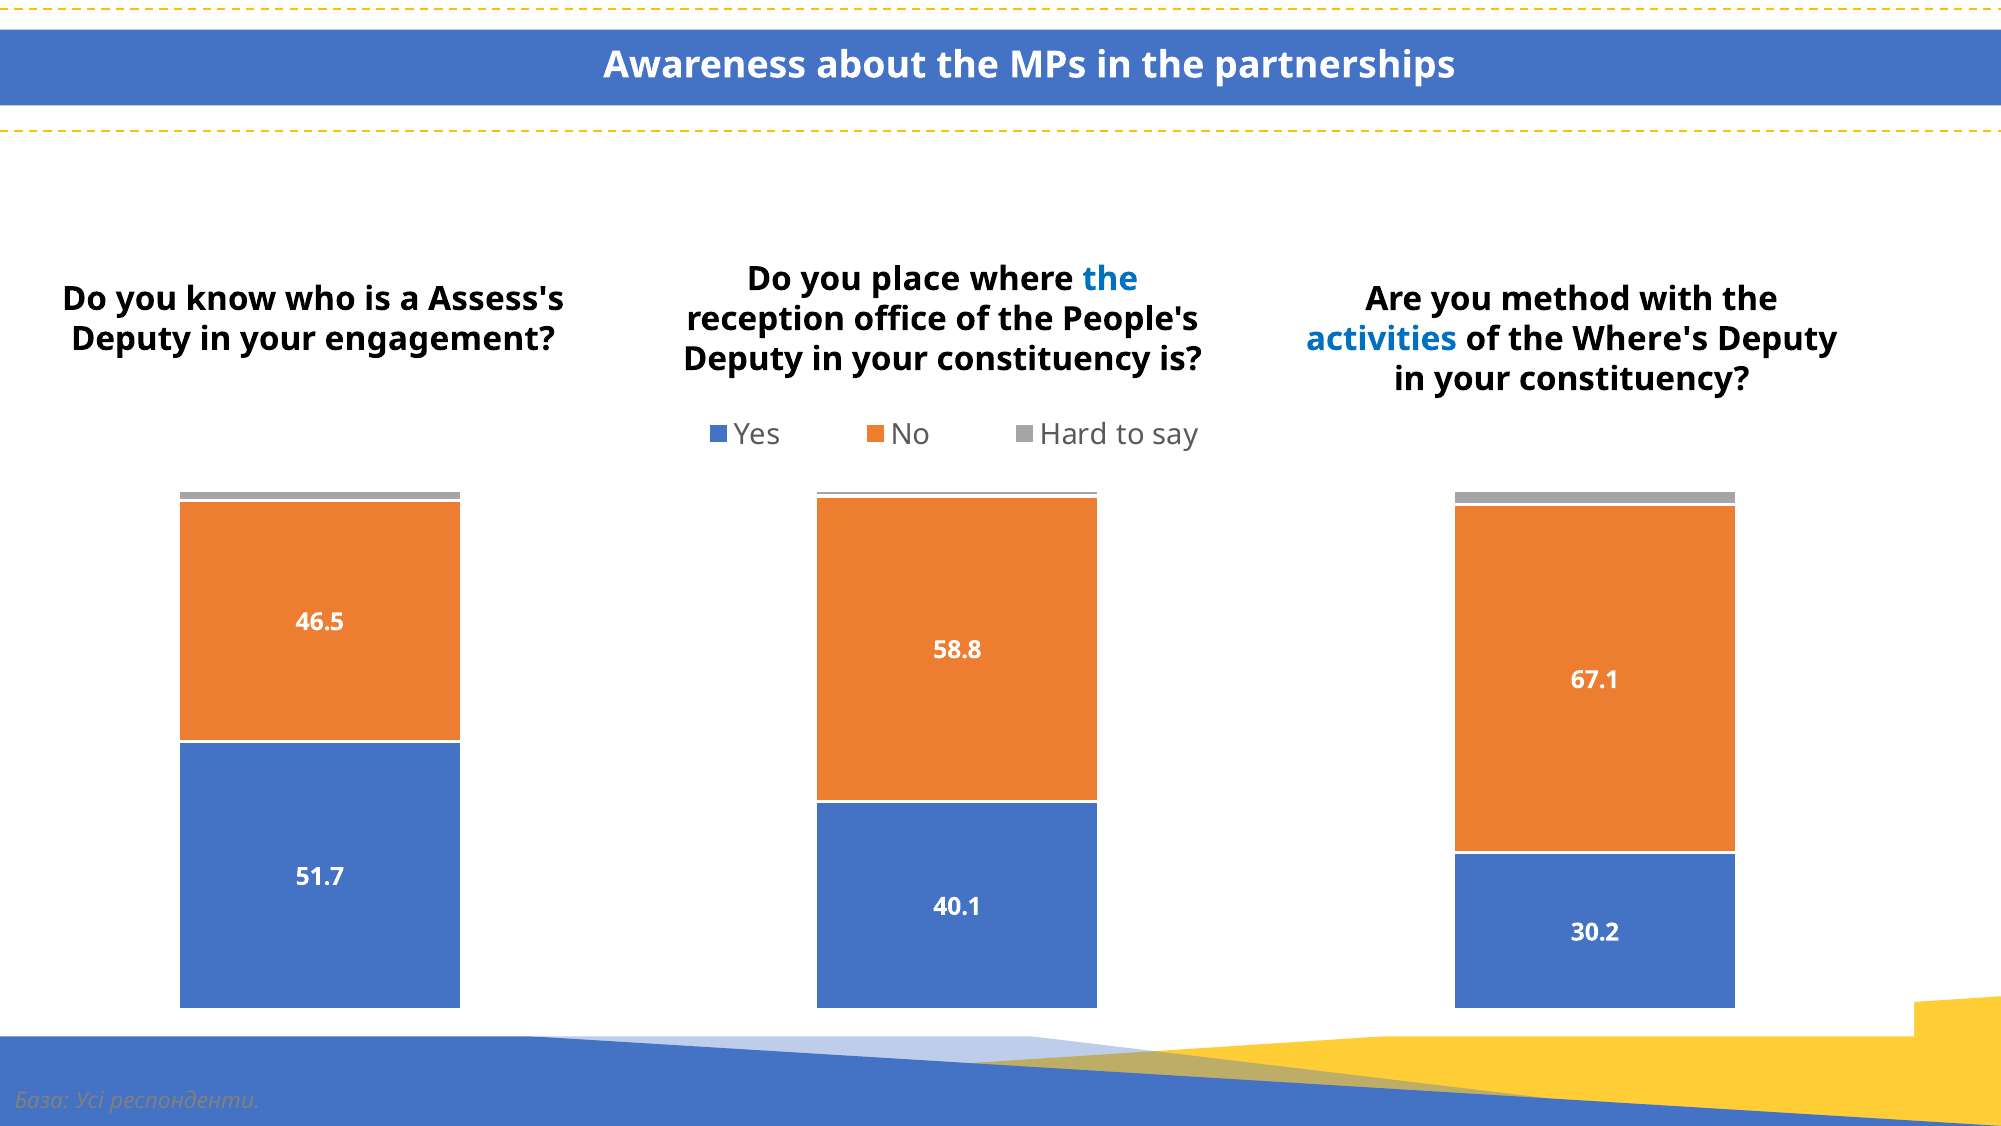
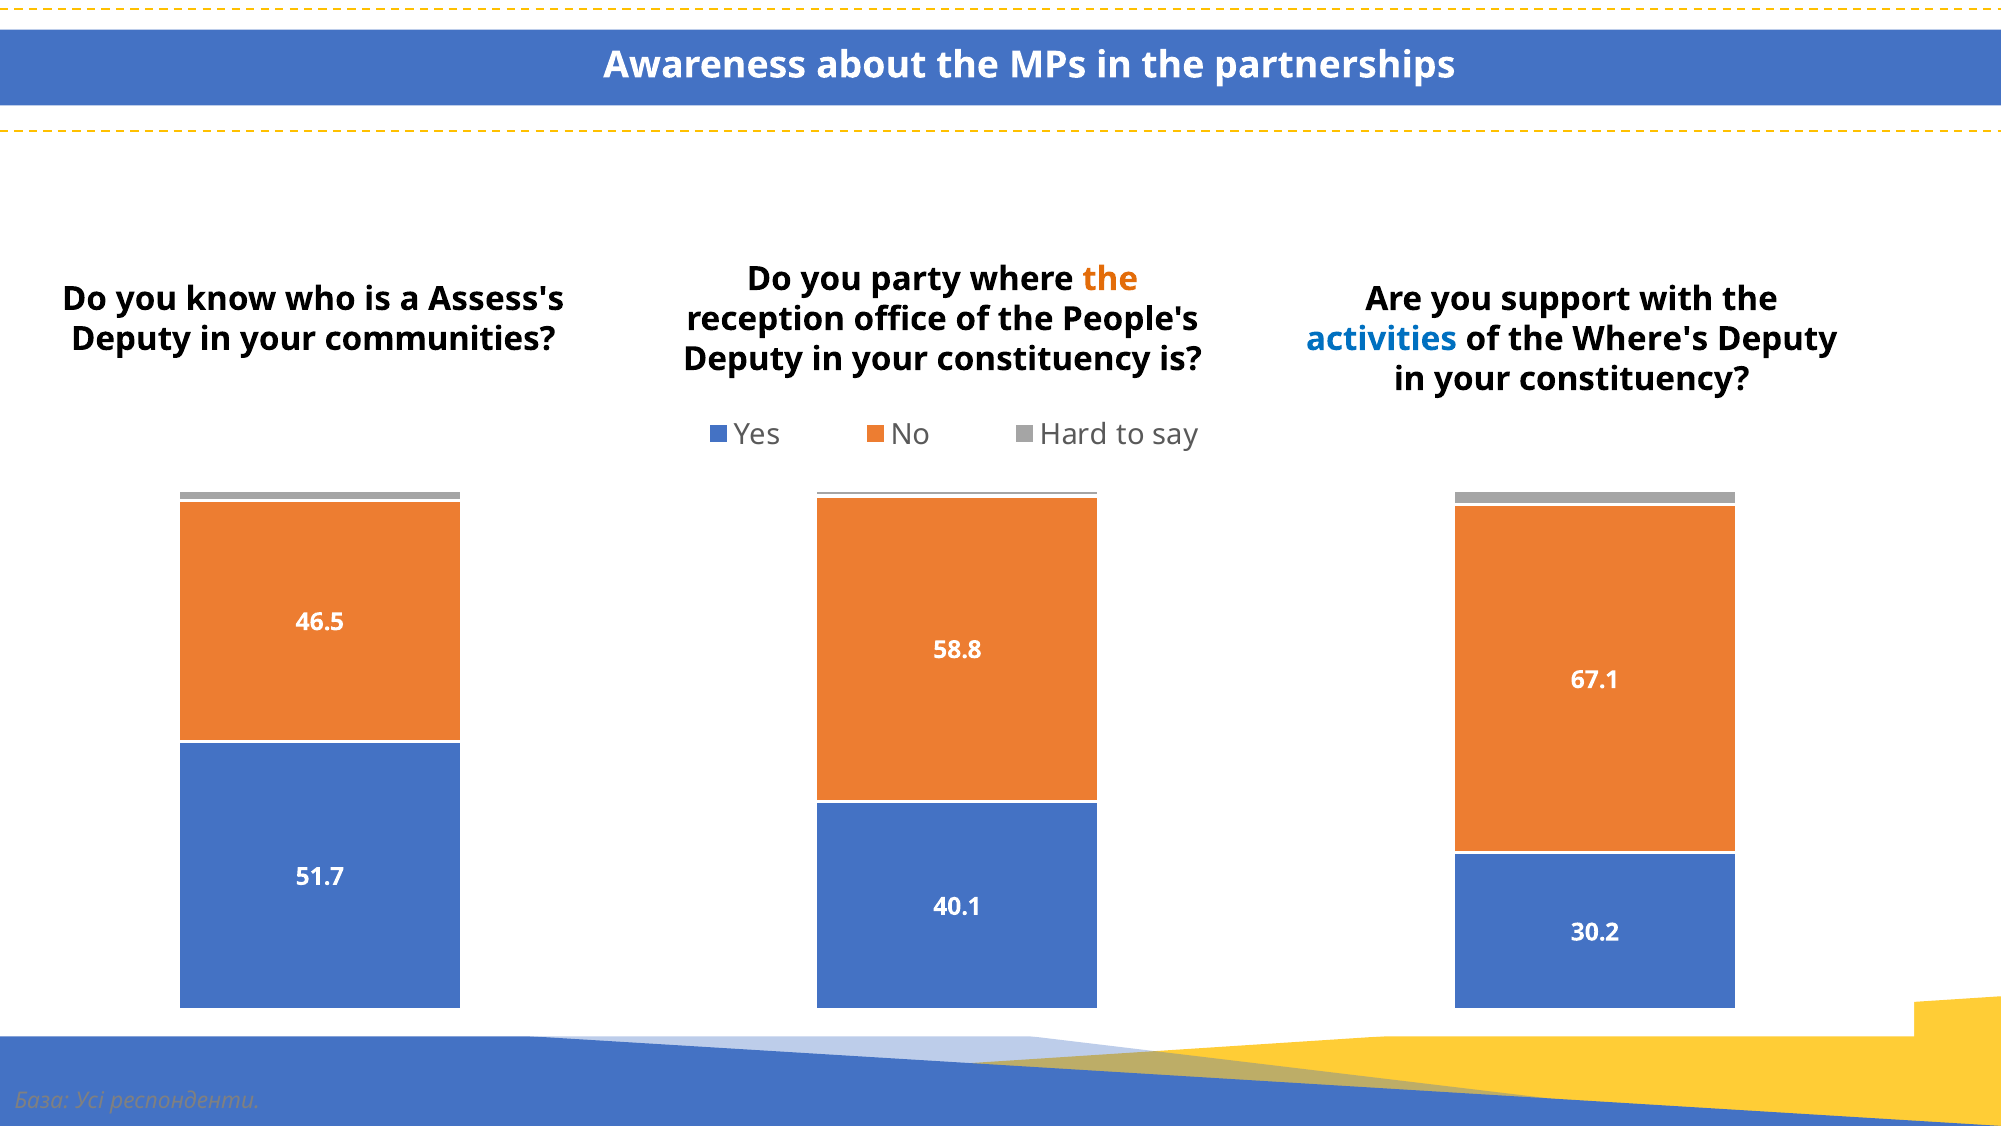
place: place -> party
the at (1110, 279) colour: blue -> orange
method: method -> support
engagement: engagement -> communities
